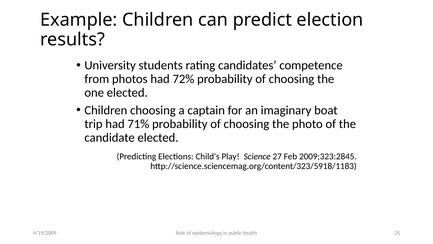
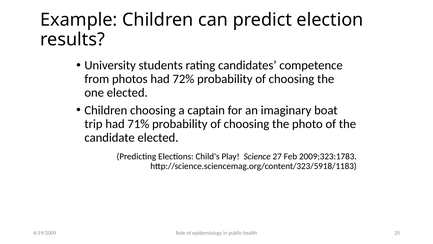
2009;323:2845: 2009;323:2845 -> 2009;323:1783
